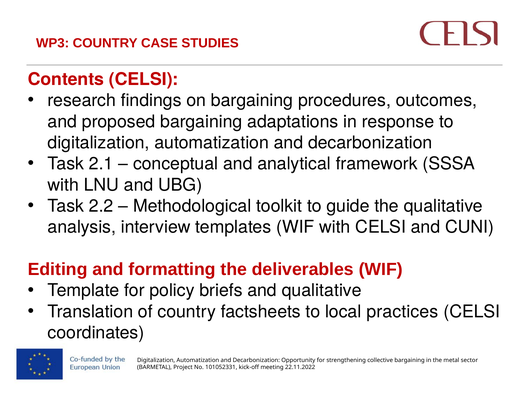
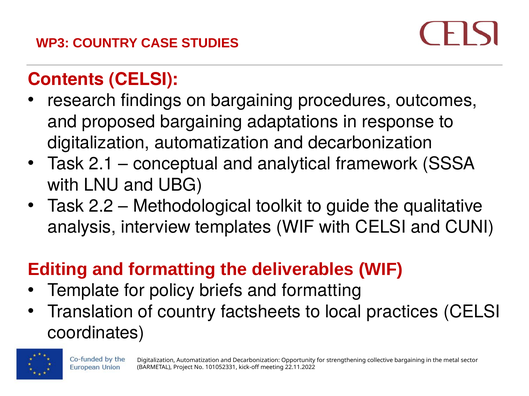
briefs and qualitative: qualitative -> formatting
